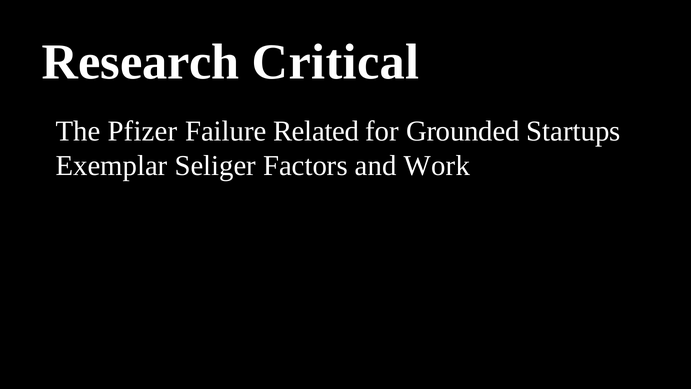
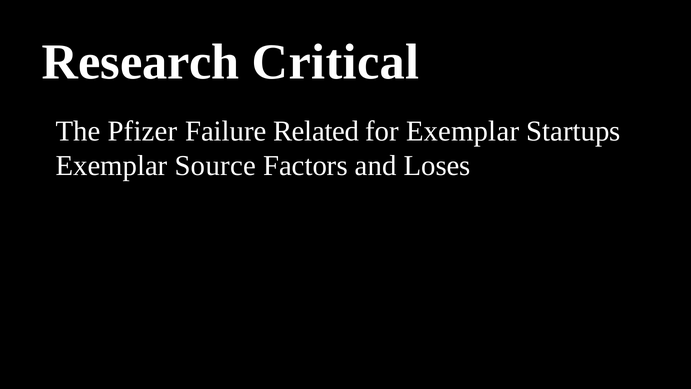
for Grounded: Grounded -> Exemplar
Seliger: Seliger -> Source
Work: Work -> Loses
